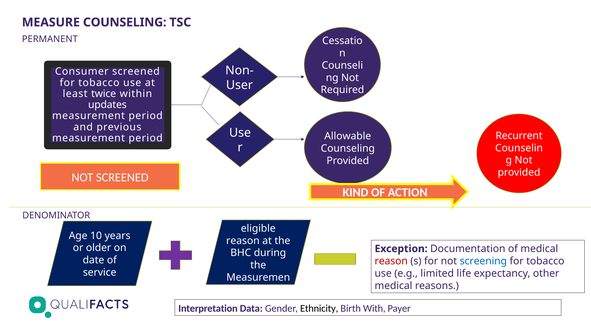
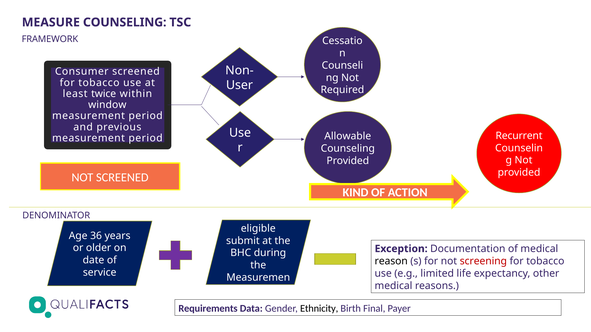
PERMANENT: PERMANENT -> FRAMEWORK
updates: updates -> window
10: 10 -> 36
reason at (243, 241): reason -> submit
reason at (391, 261) colour: red -> black
screening colour: blue -> red
Interpretation: Interpretation -> Requirements
With: With -> Final
